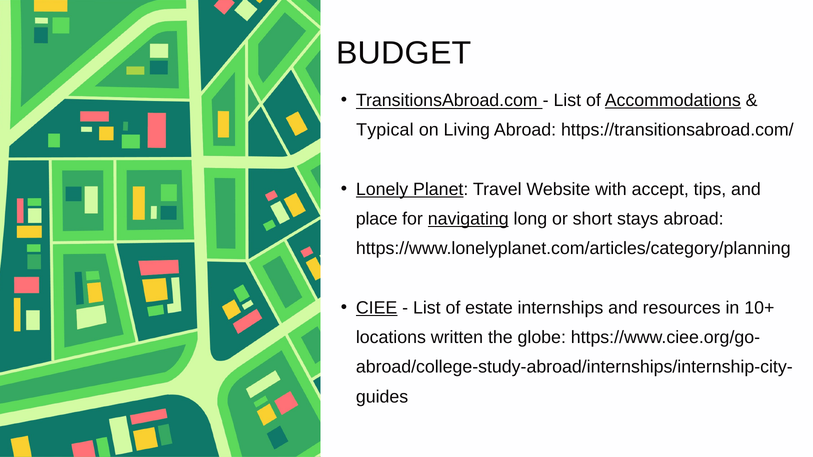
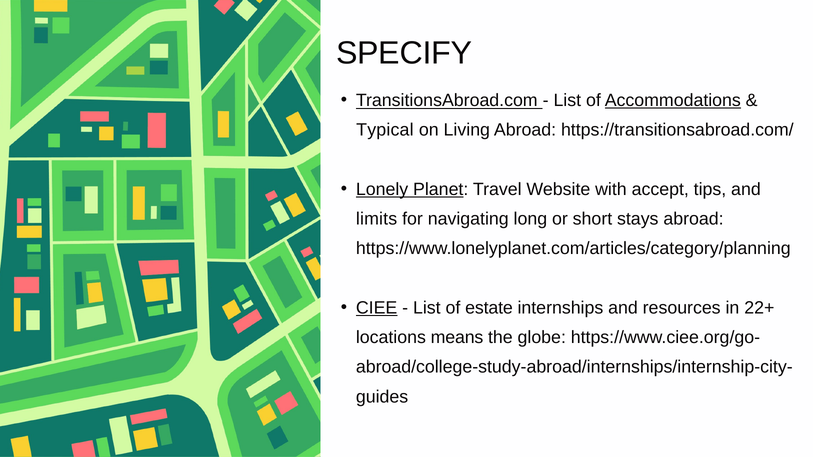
BUDGET: BUDGET -> SPECIFY
place: place -> limits
navigating underline: present -> none
10+: 10+ -> 22+
written: written -> means
